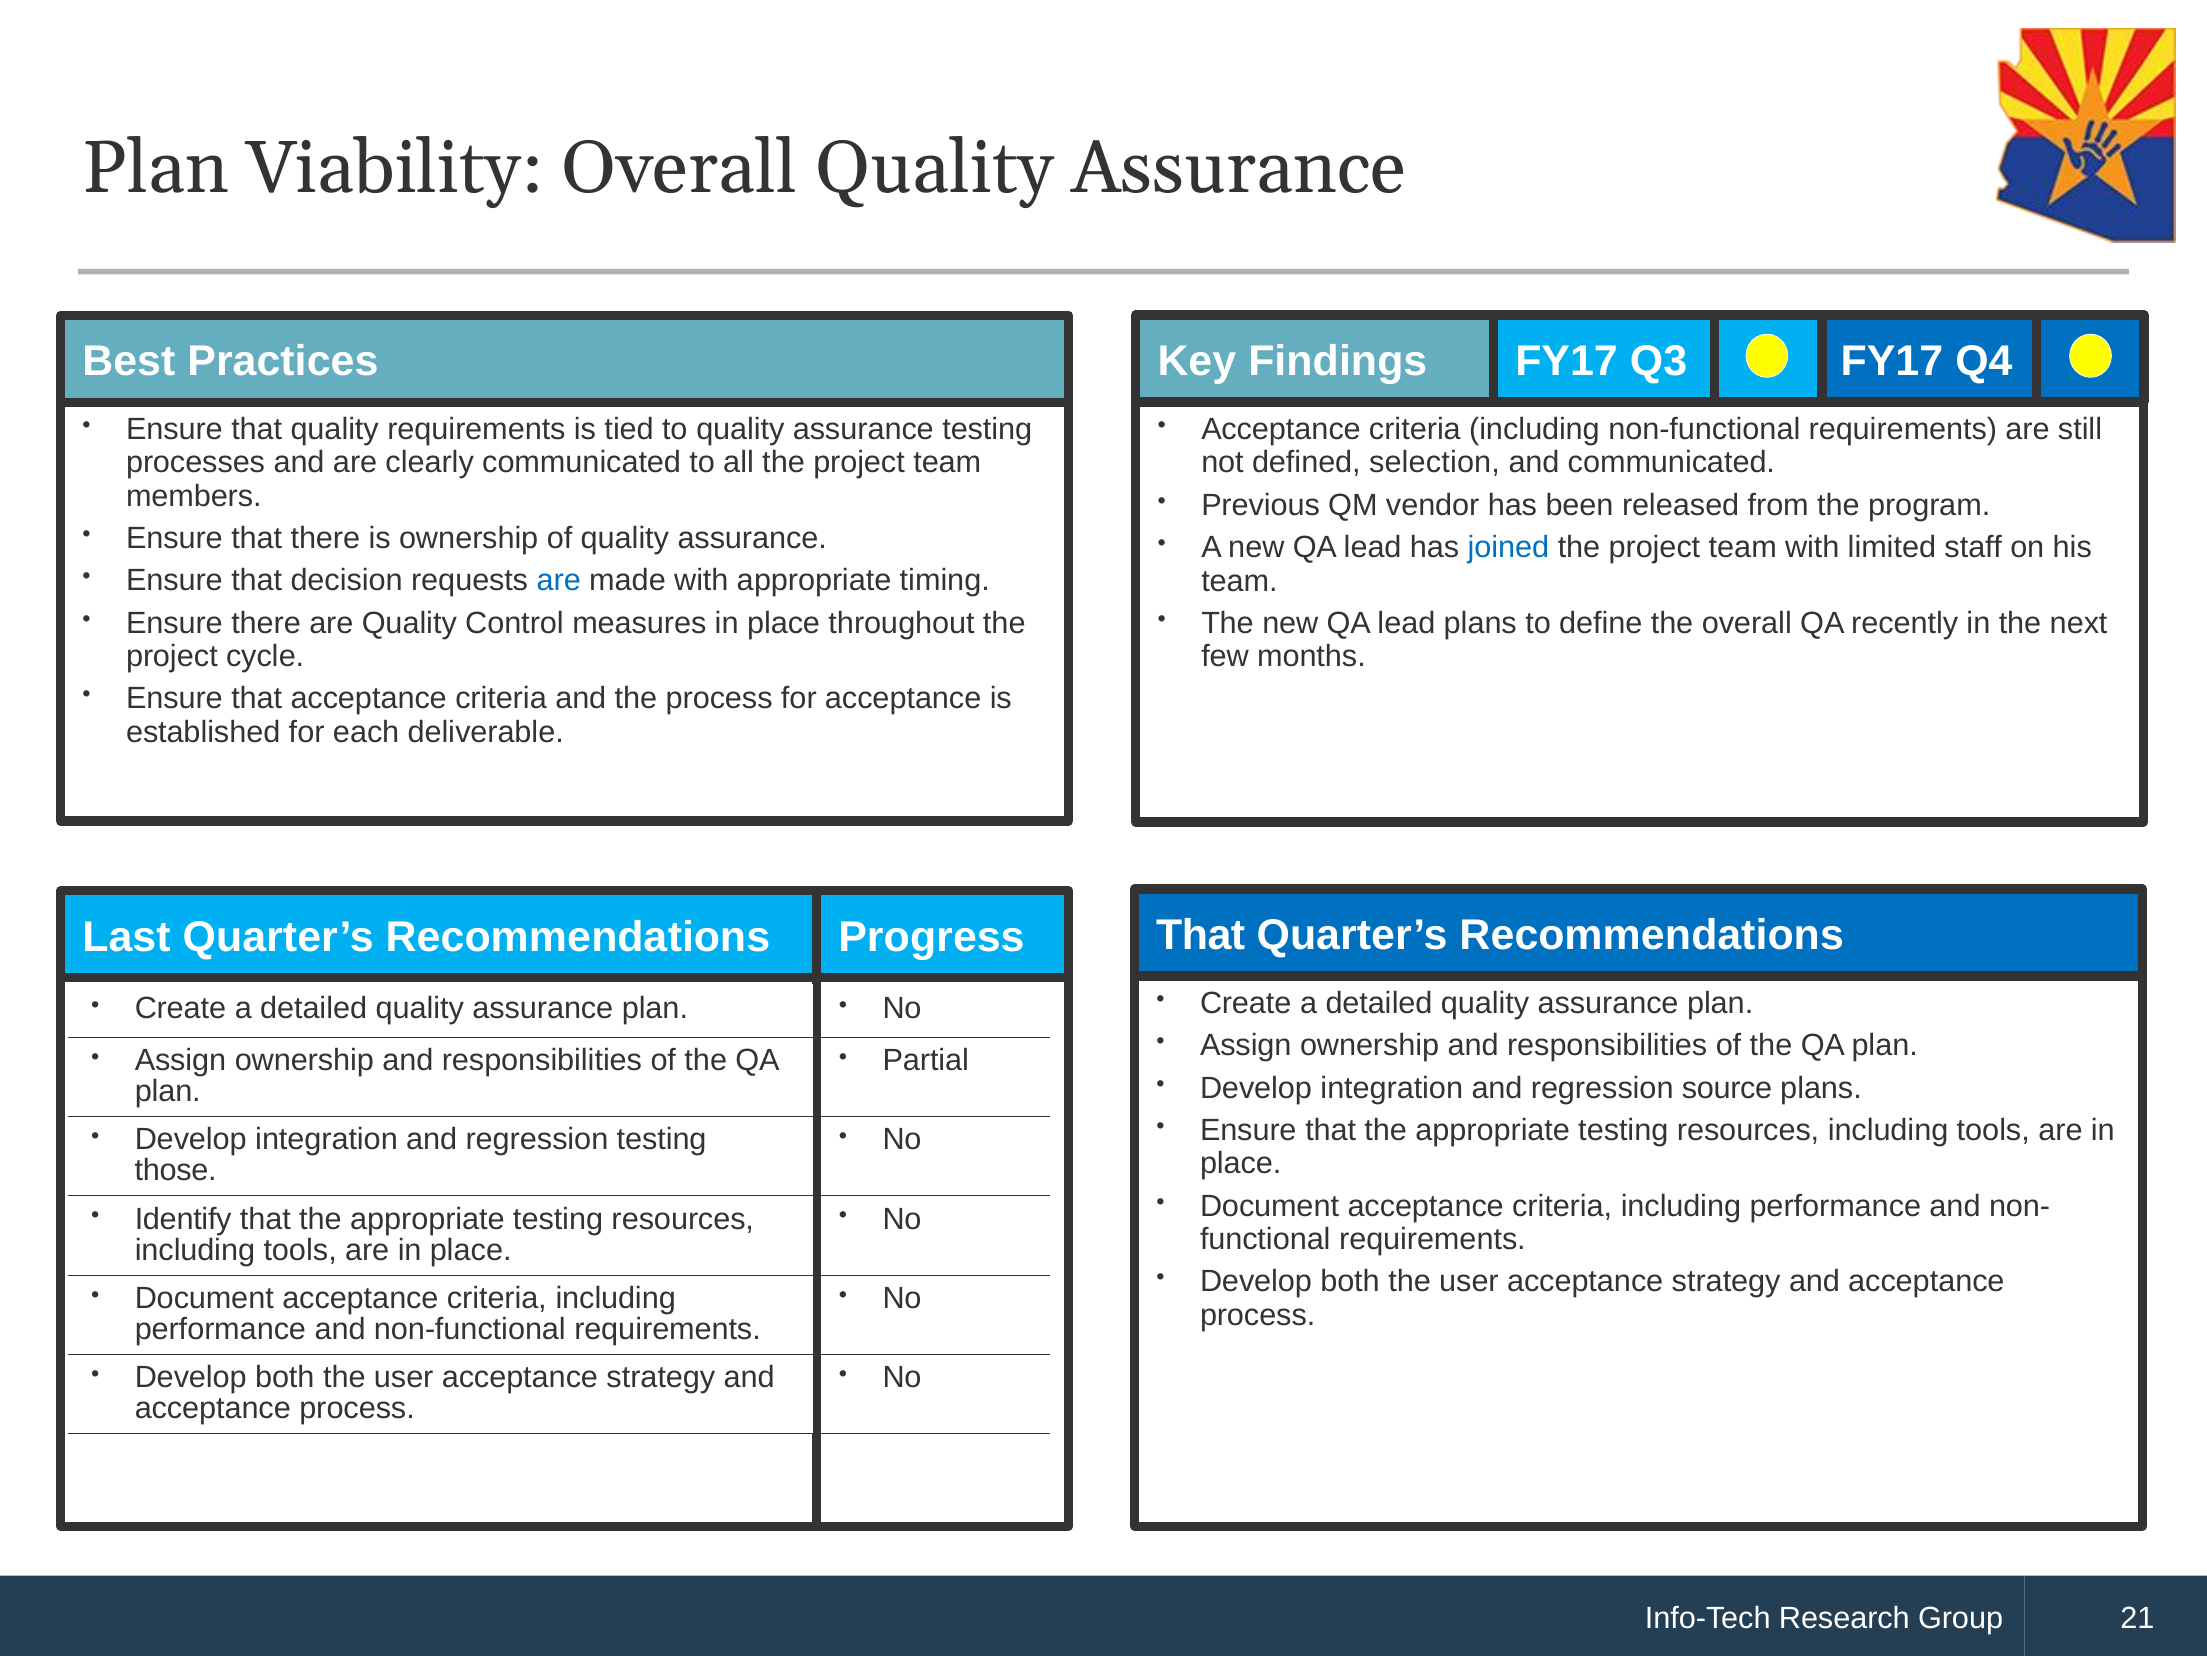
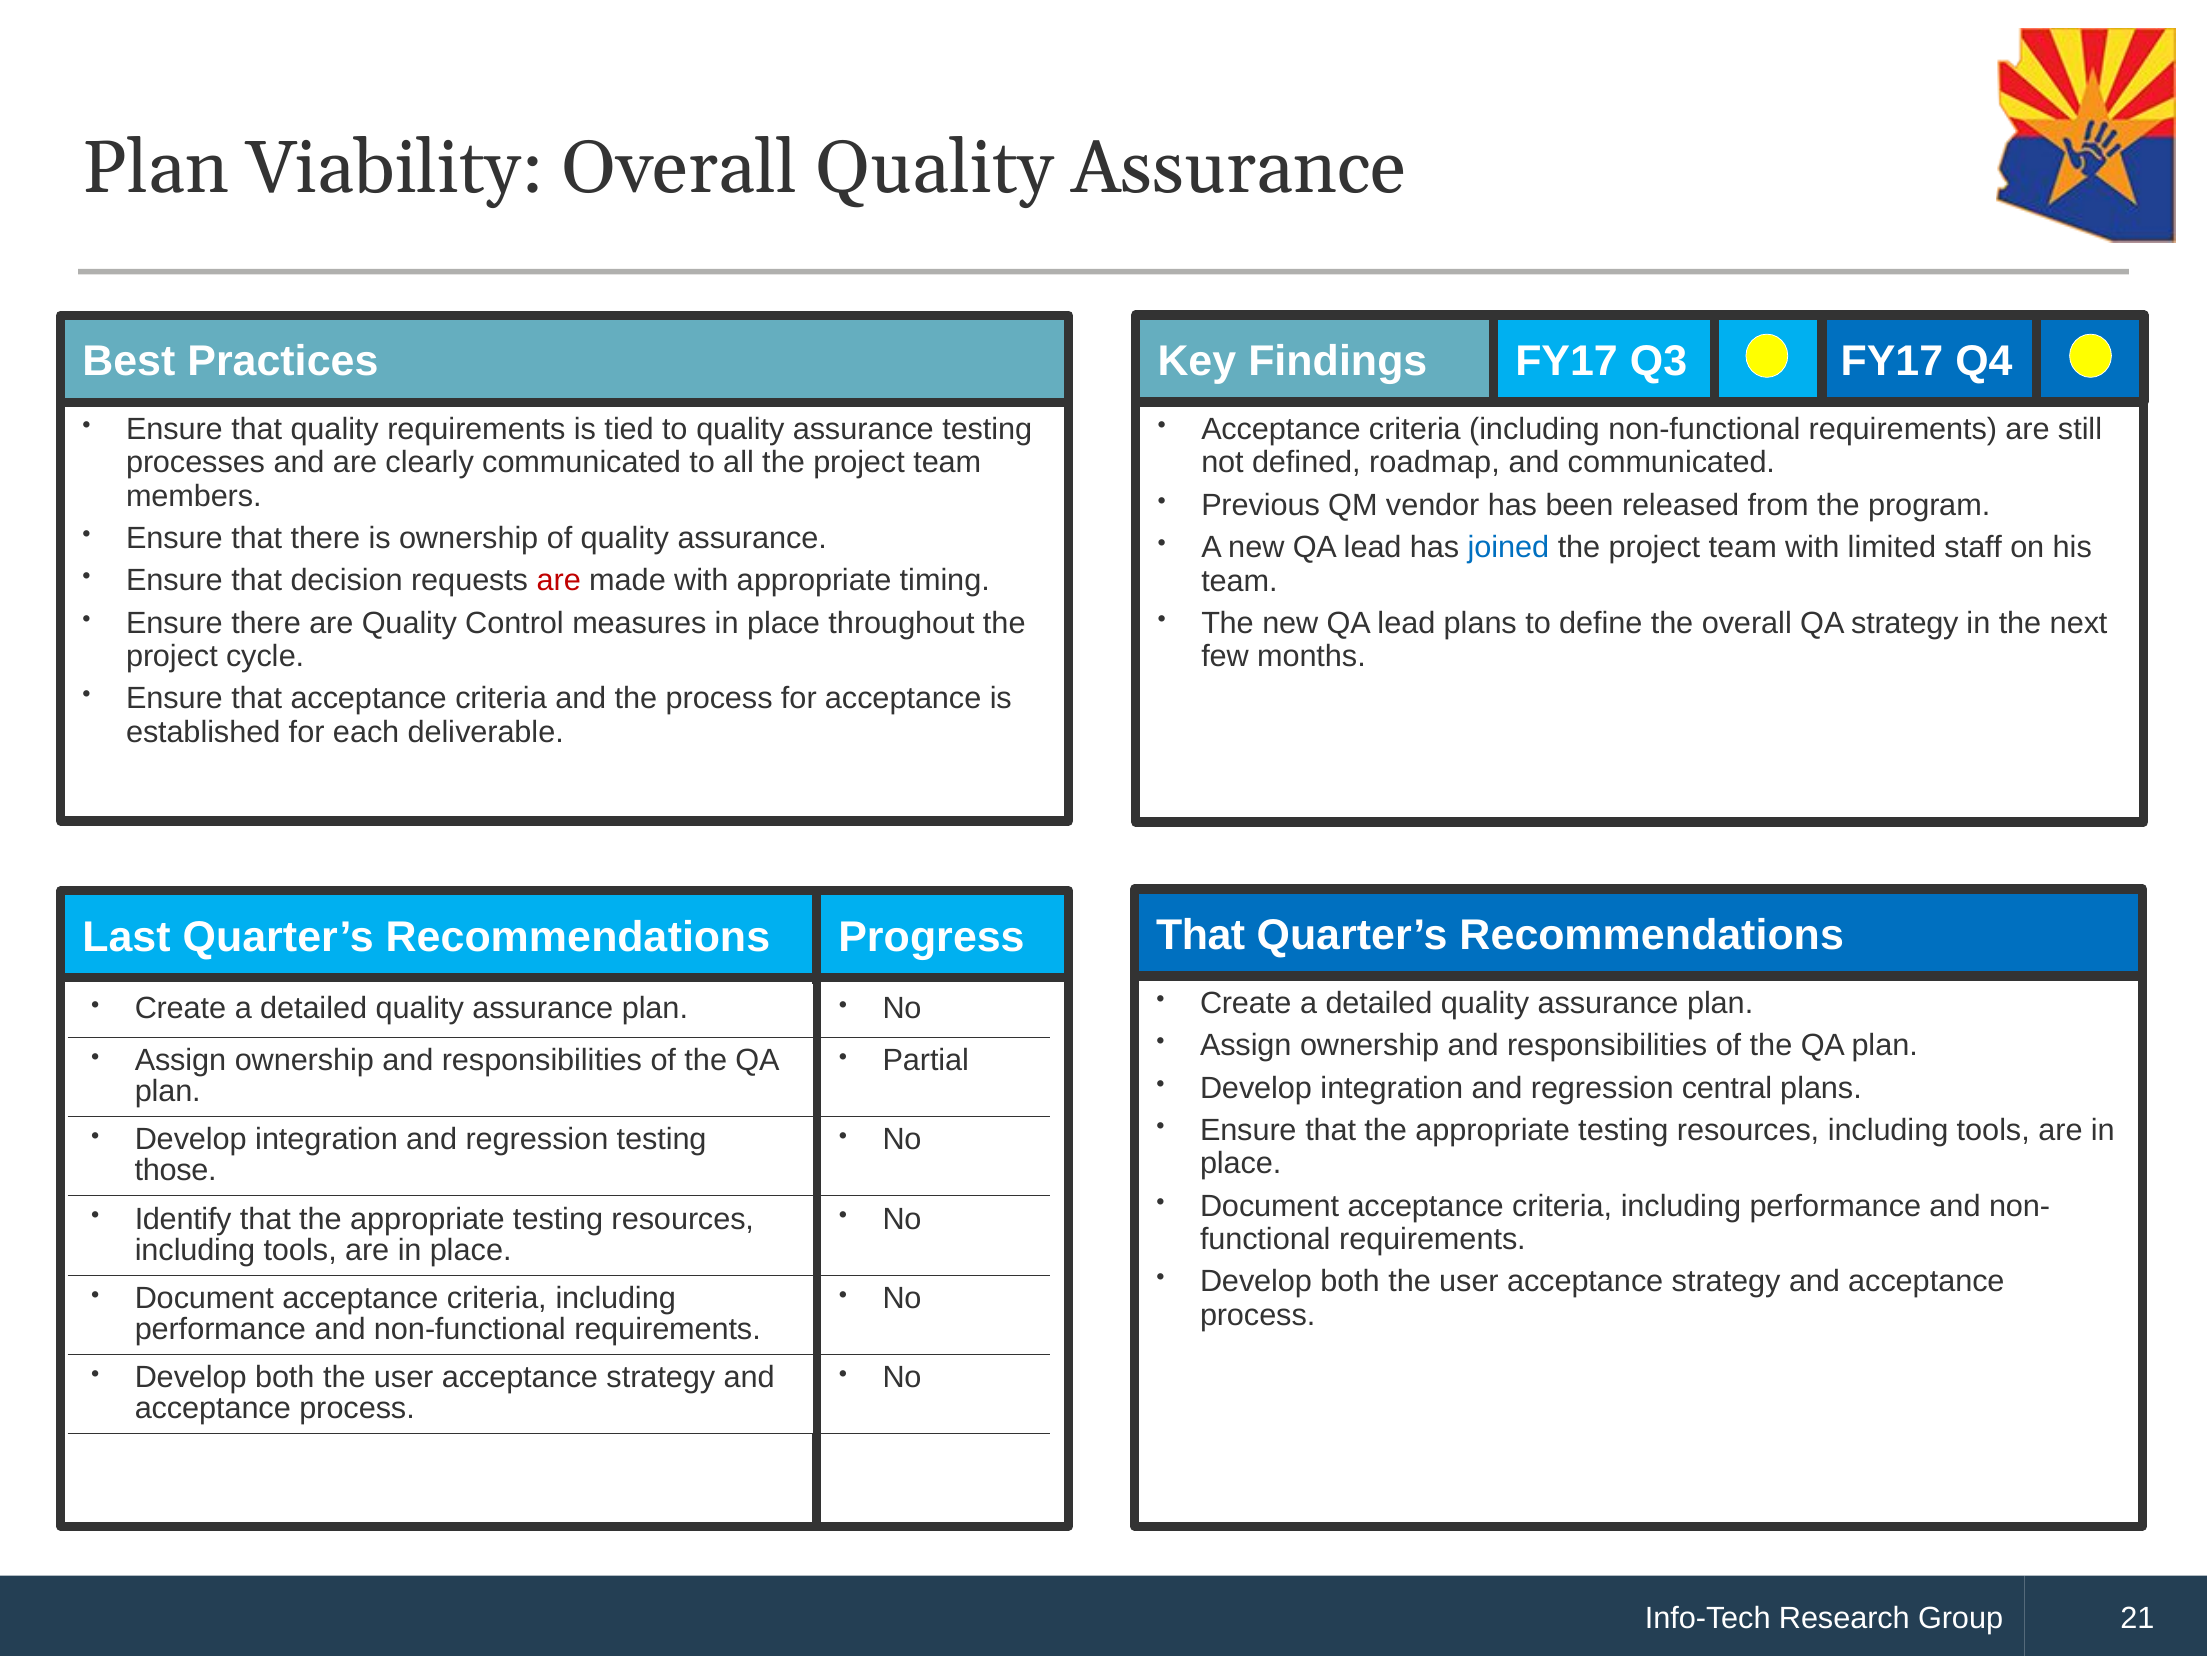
selection: selection -> roadmap
are at (559, 581) colour: blue -> red
QA recently: recently -> strategy
source: source -> central
